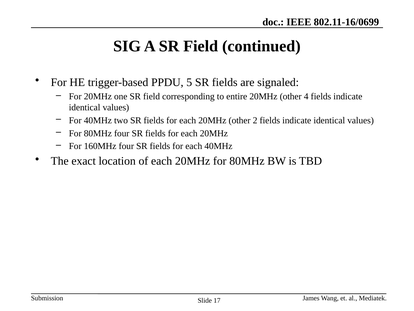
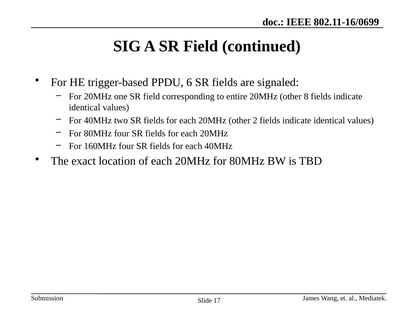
5: 5 -> 6
4: 4 -> 8
